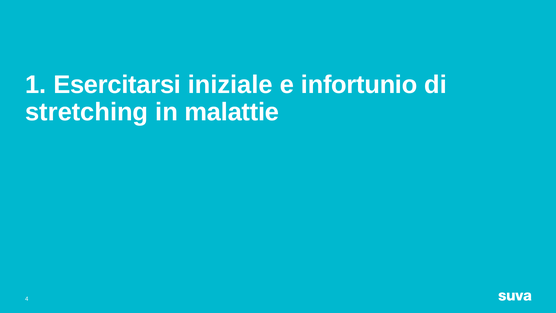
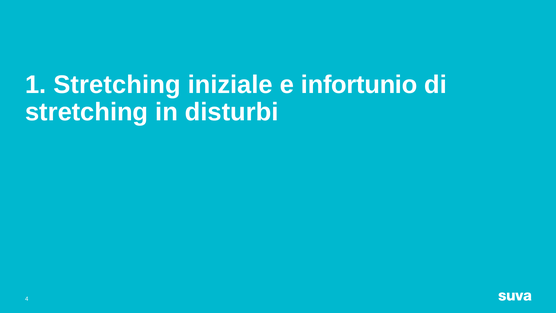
1 Esercitarsi: Esercitarsi -> Stretching
malattie: malattie -> disturbi
